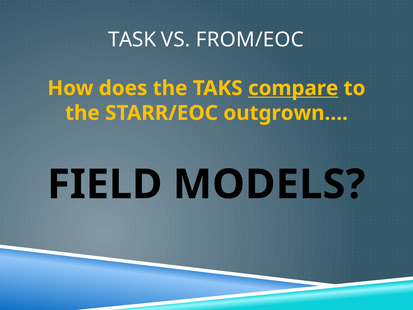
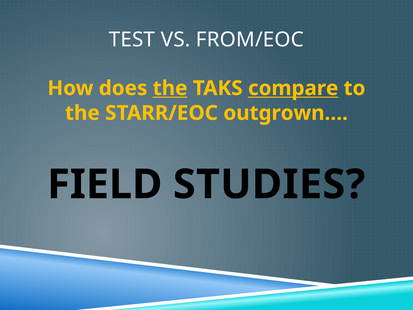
TASK: TASK -> TEST
the at (170, 88) underline: none -> present
MODELS: MODELS -> STUDIES
